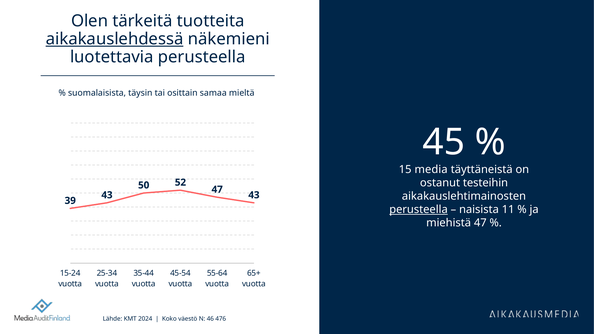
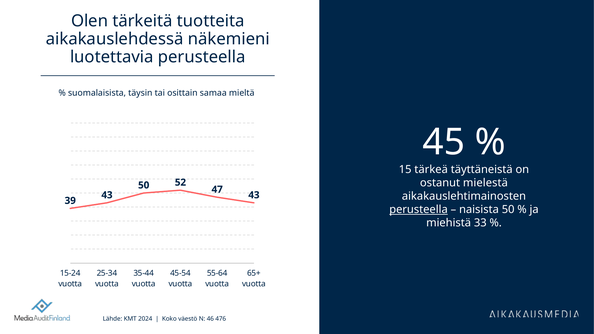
aikakauslehdessä underline: present -> none
media: media -> tärkeä
testeihin: testeihin -> mielestä
naisista 11: 11 -> 50
miehistä 47: 47 -> 33
